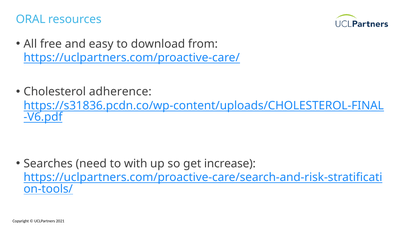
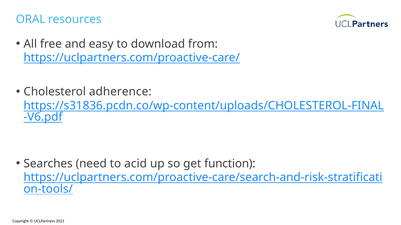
with: with -> acid
increase: increase -> function
